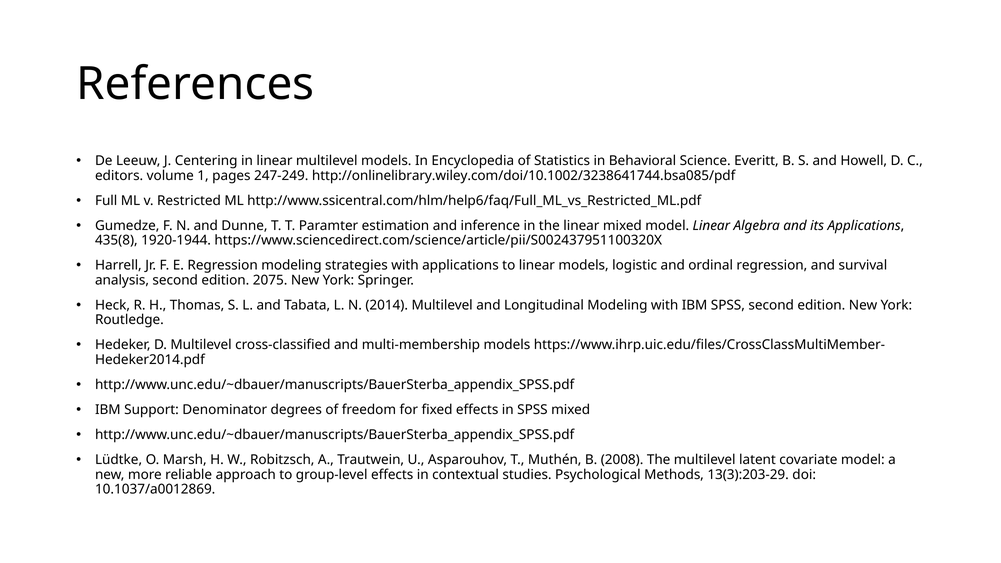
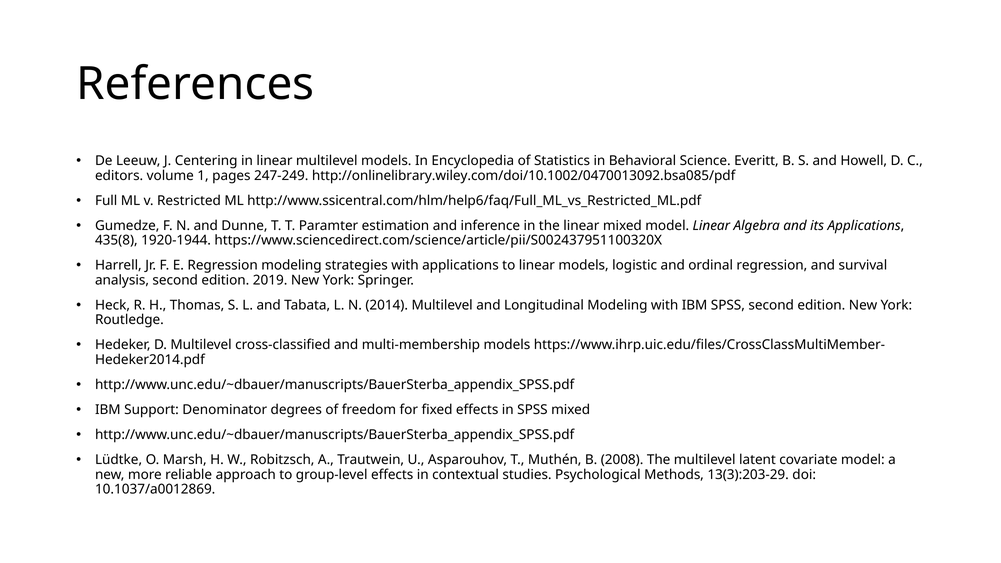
http://onlinelibrary.wiley.com/doi/10.1002/3238641744.bsa085/pdf: http://onlinelibrary.wiley.com/doi/10.1002/3238641744.bsa085/pdf -> http://onlinelibrary.wiley.com/doi/10.1002/0470013092.bsa085/pdf
2075: 2075 -> 2019
